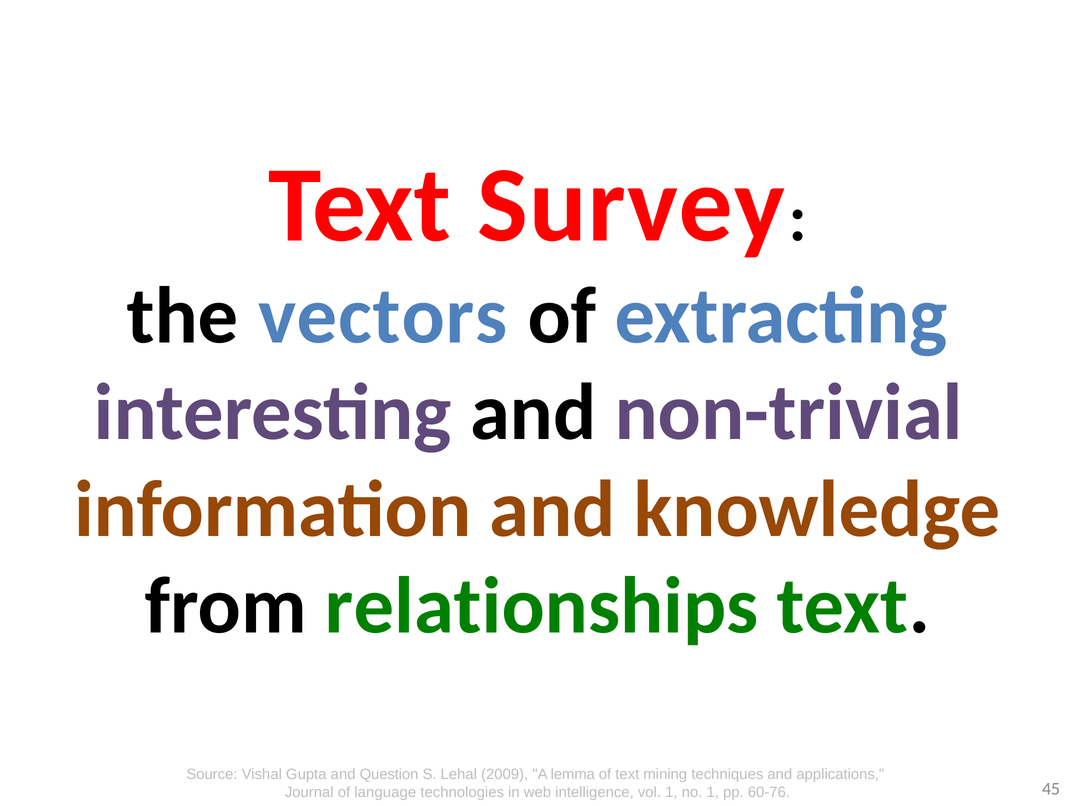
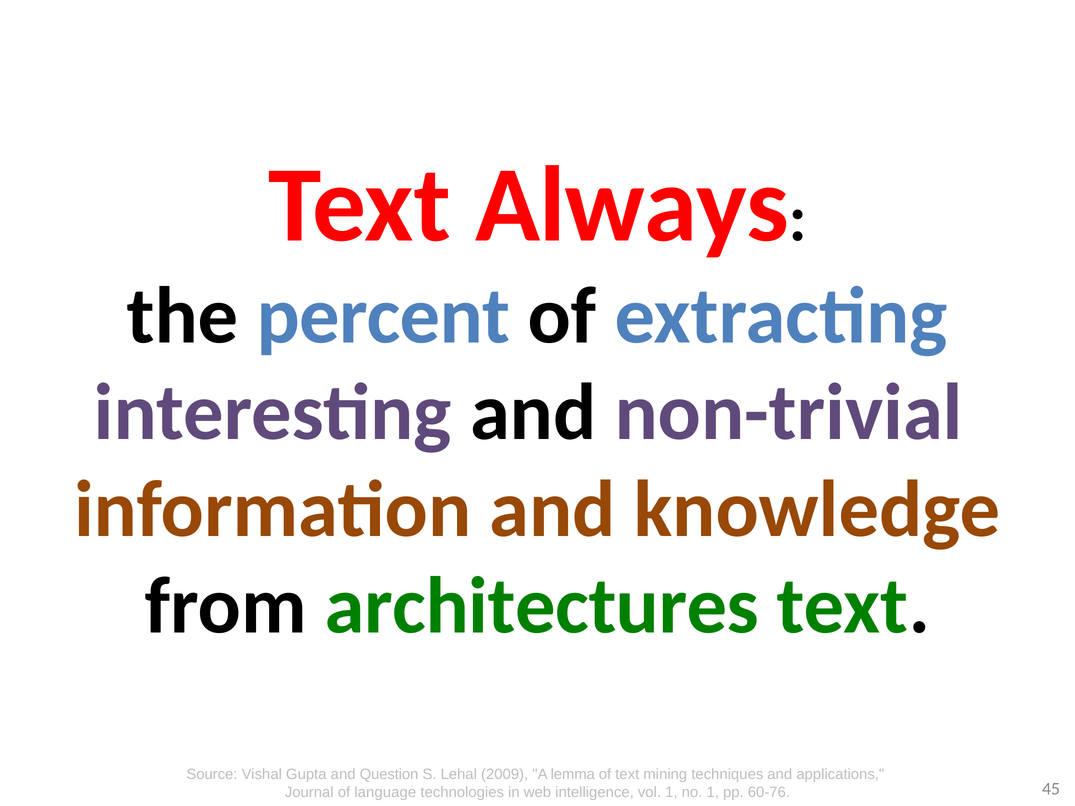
Survey: Survey -> Always
vectors: vectors -> percent
relationships: relationships -> architectures
